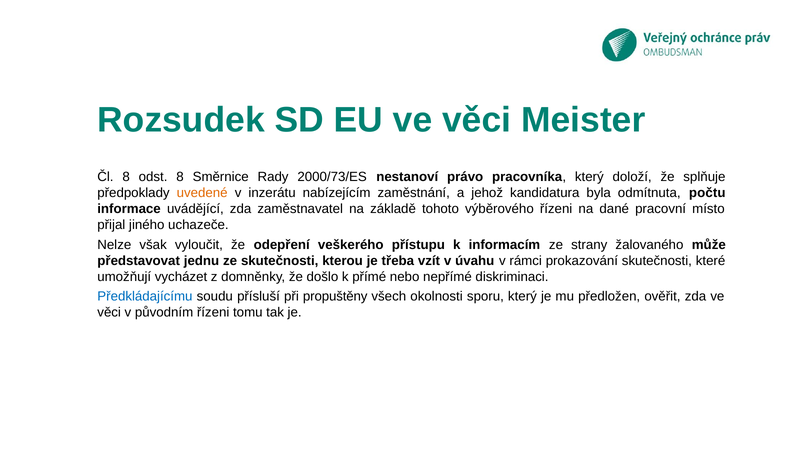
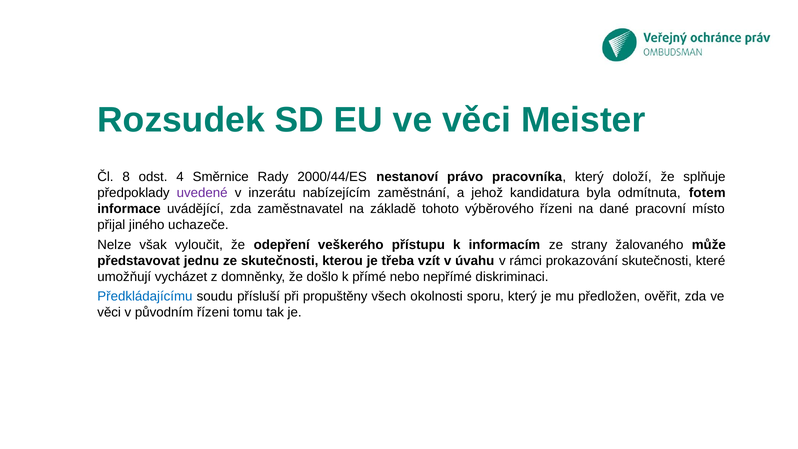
odst 8: 8 -> 4
2000/73/ES: 2000/73/ES -> 2000/44/ES
uvedené colour: orange -> purple
počtu: počtu -> fotem
